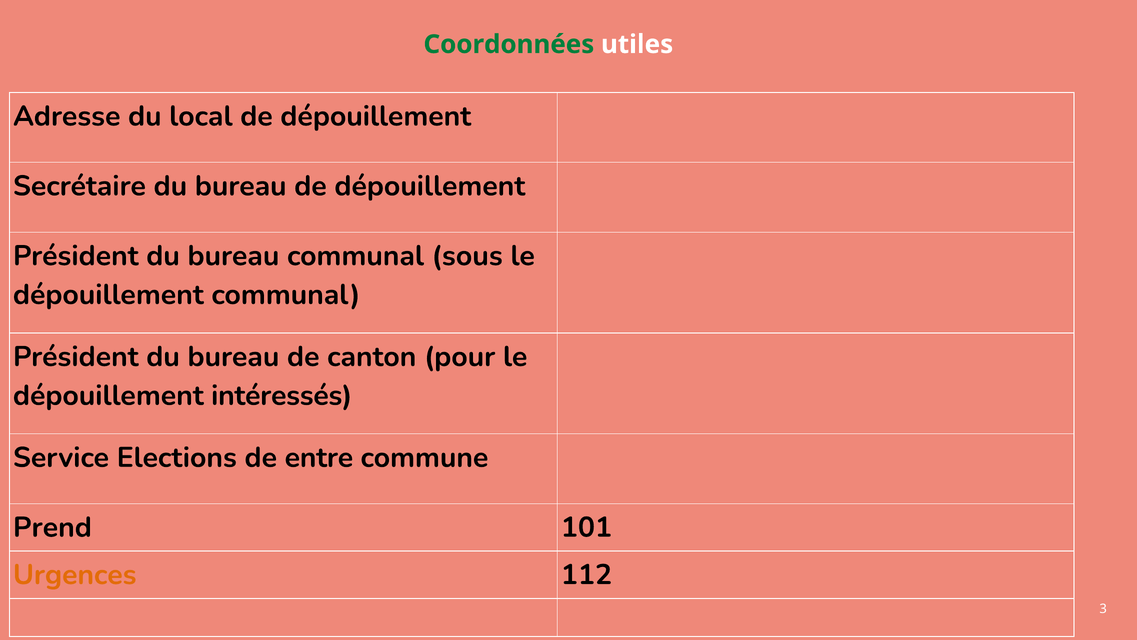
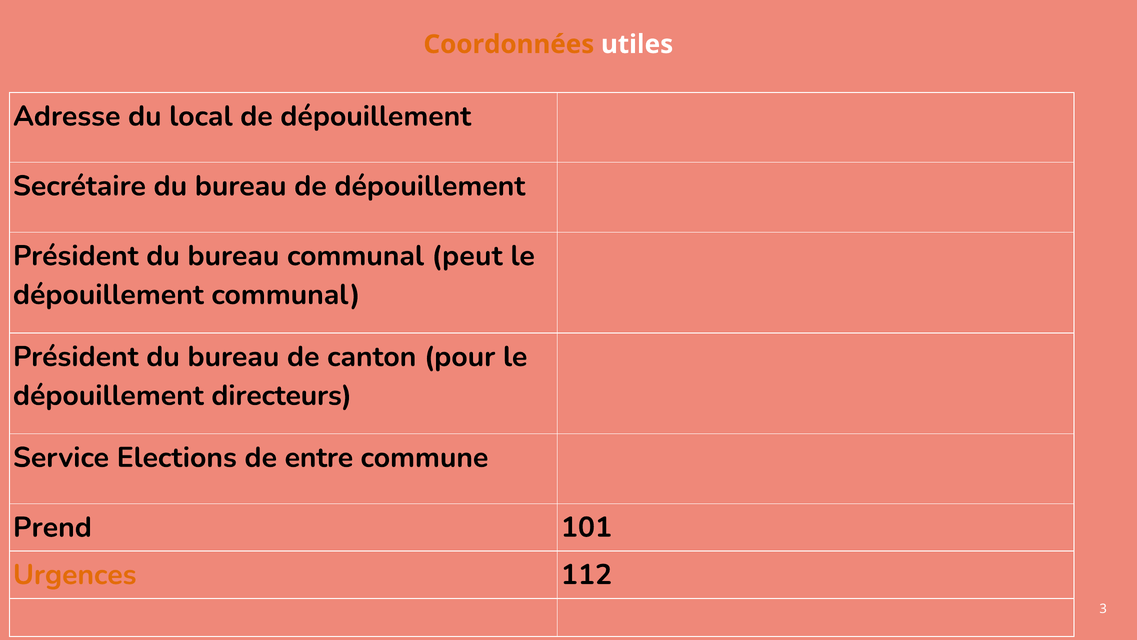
Coordonnées colour: green -> orange
sous: sous -> peut
intéressés: intéressés -> directeurs
